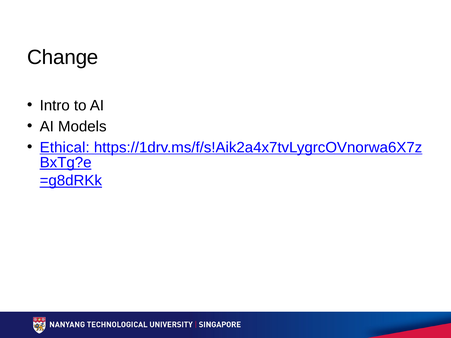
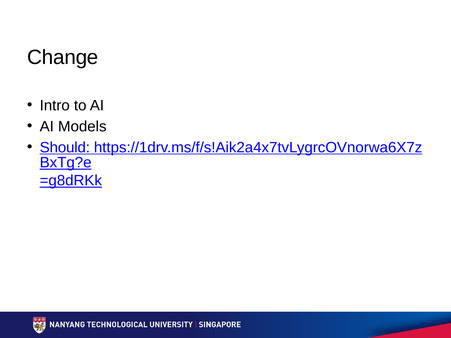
Ethical: Ethical -> Should
